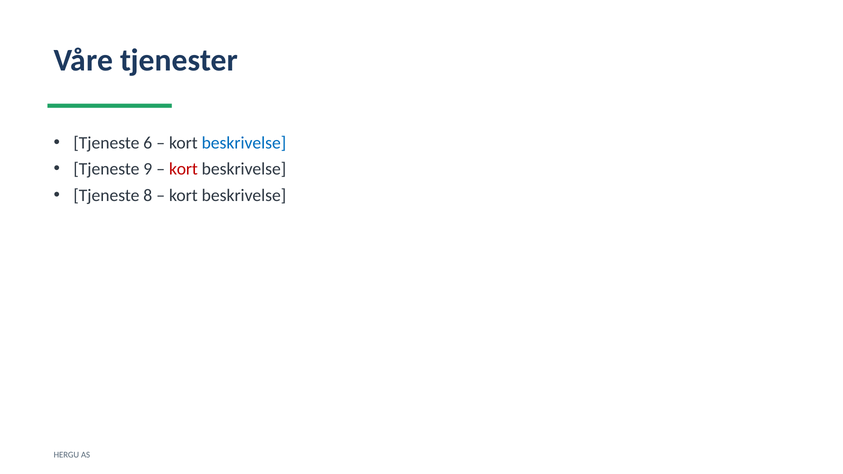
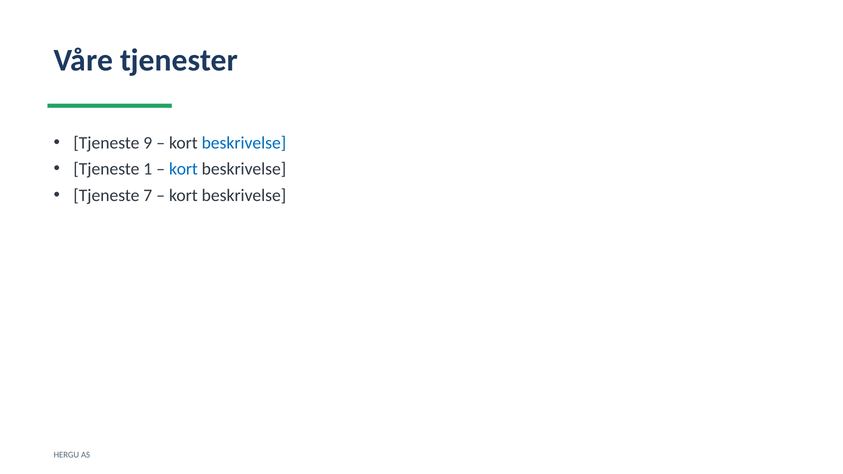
6: 6 -> 9
9: 9 -> 1
kort at (183, 169) colour: red -> blue
8: 8 -> 7
